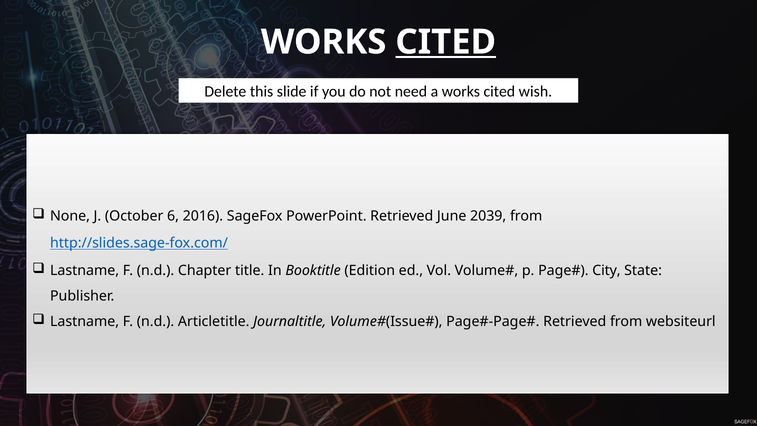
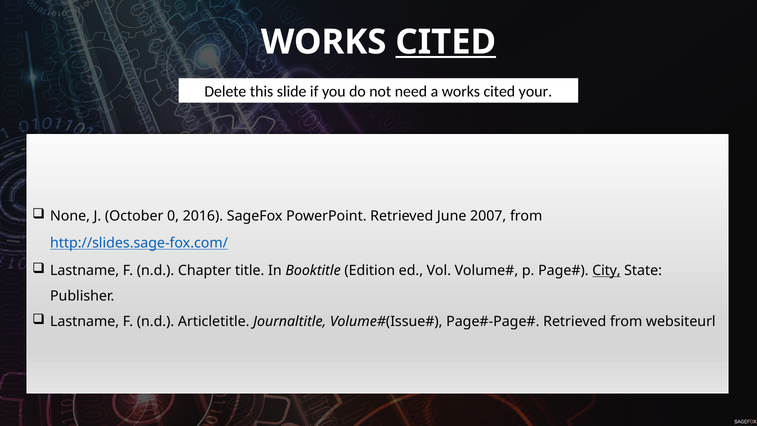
wish: wish -> your
6: 6 -> 0
2039: 2039 -> 2007
City underline: none -> present
